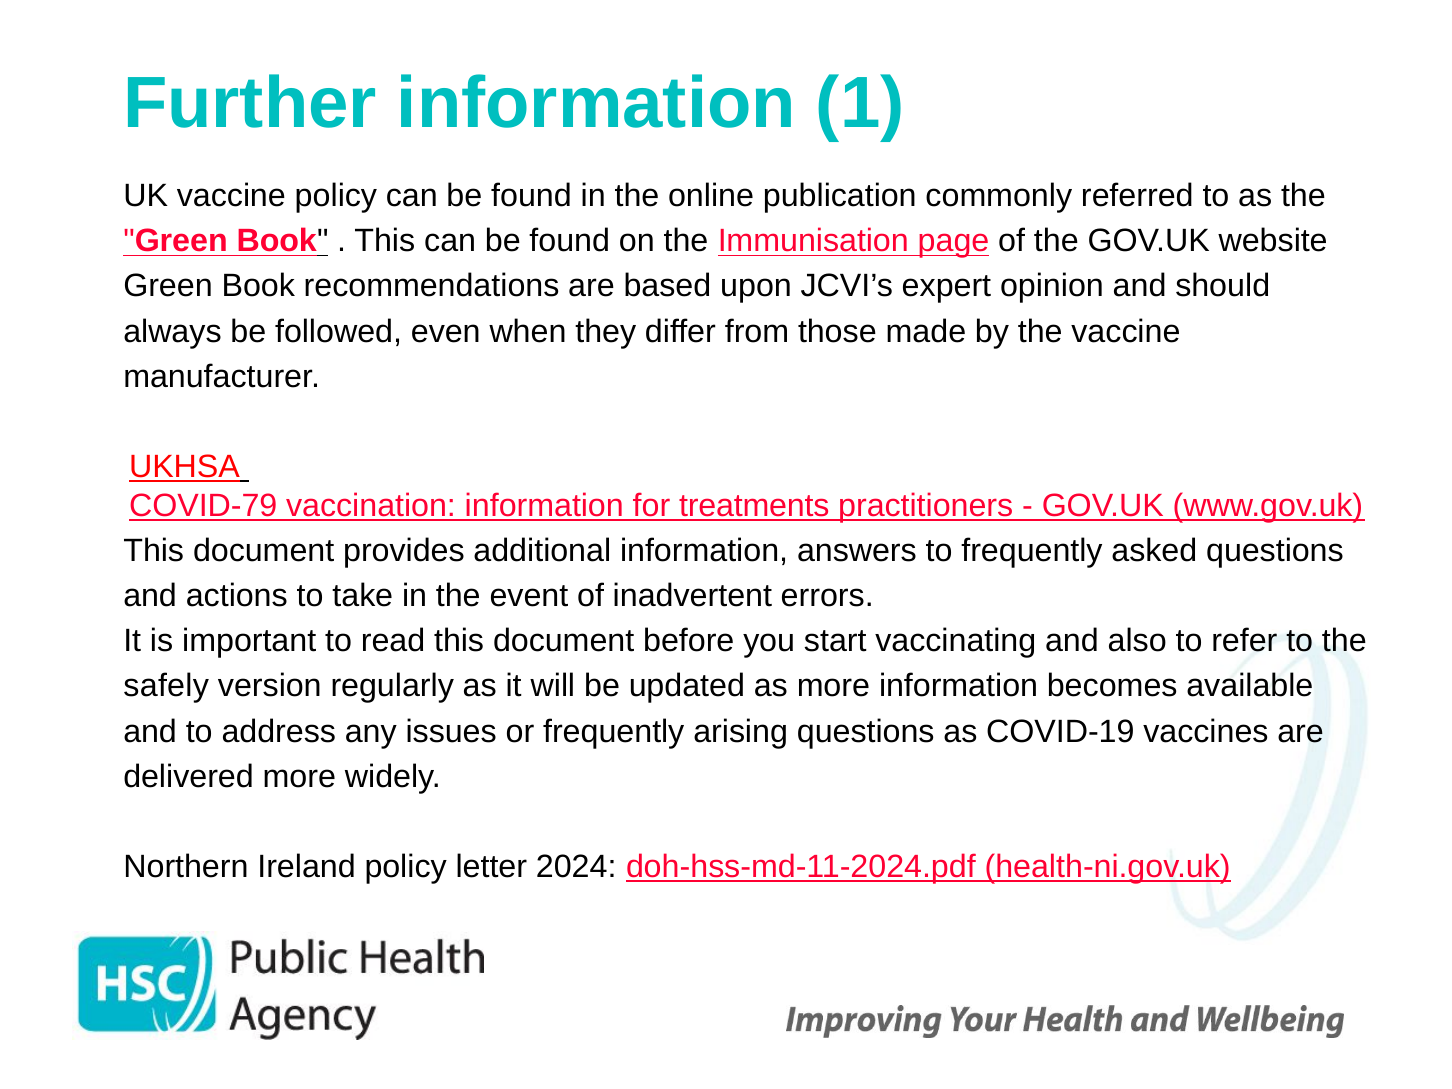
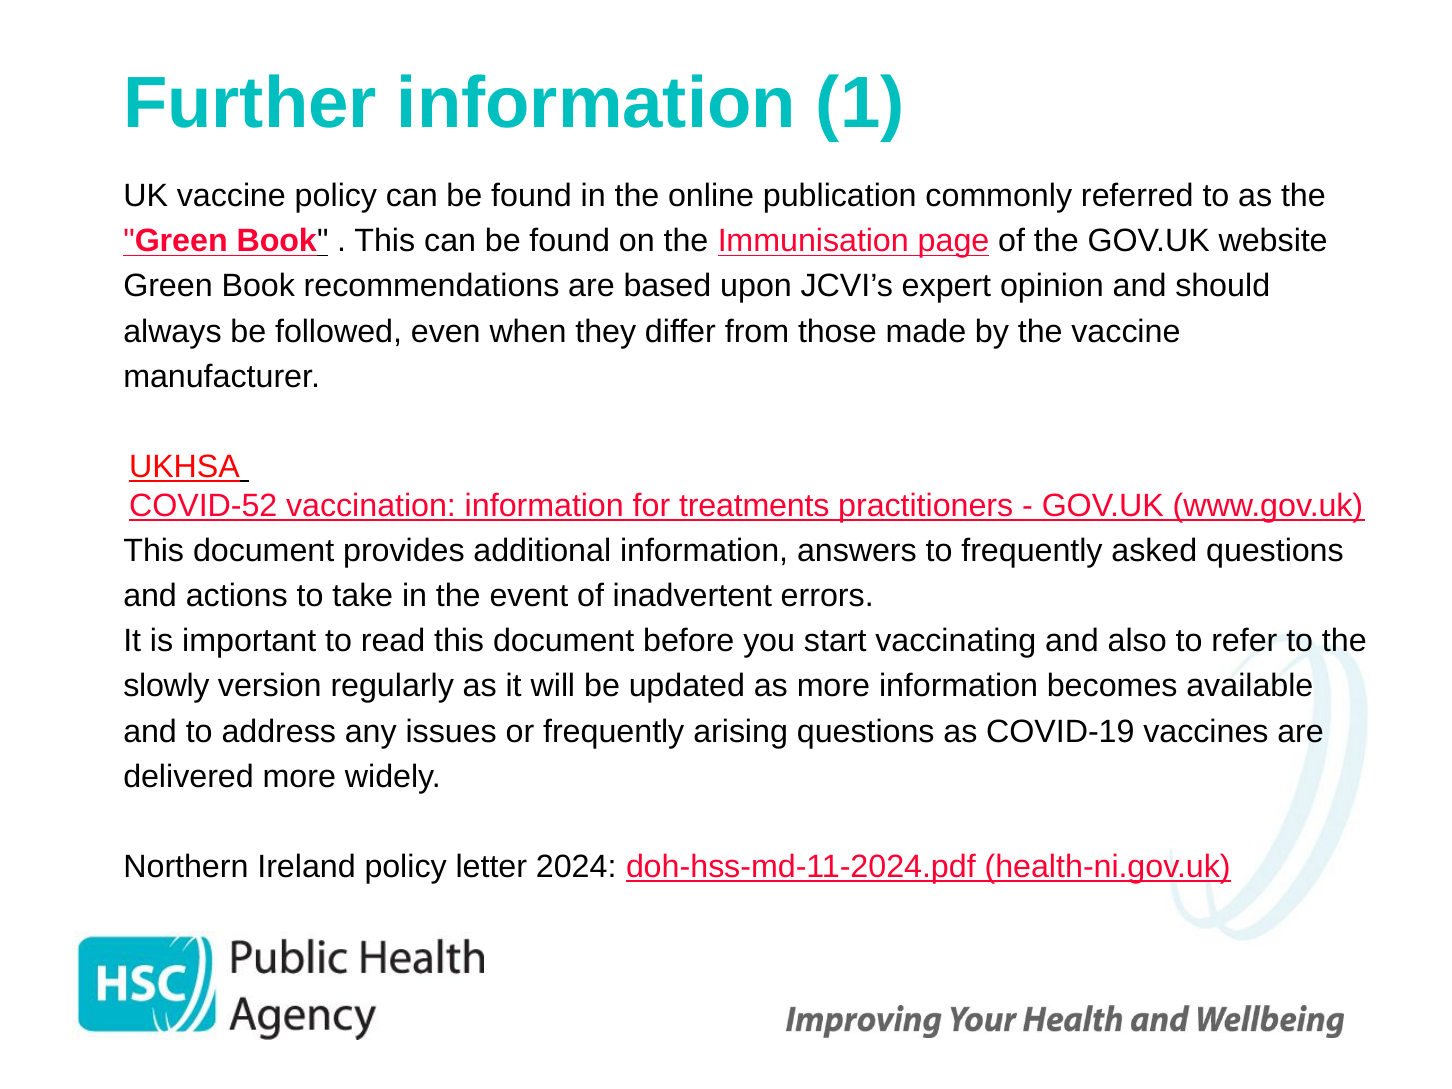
COVID-79: COVID-79 -> COVID-52
safely: safely -> slowly
